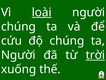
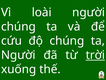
loài underline: present -> none
